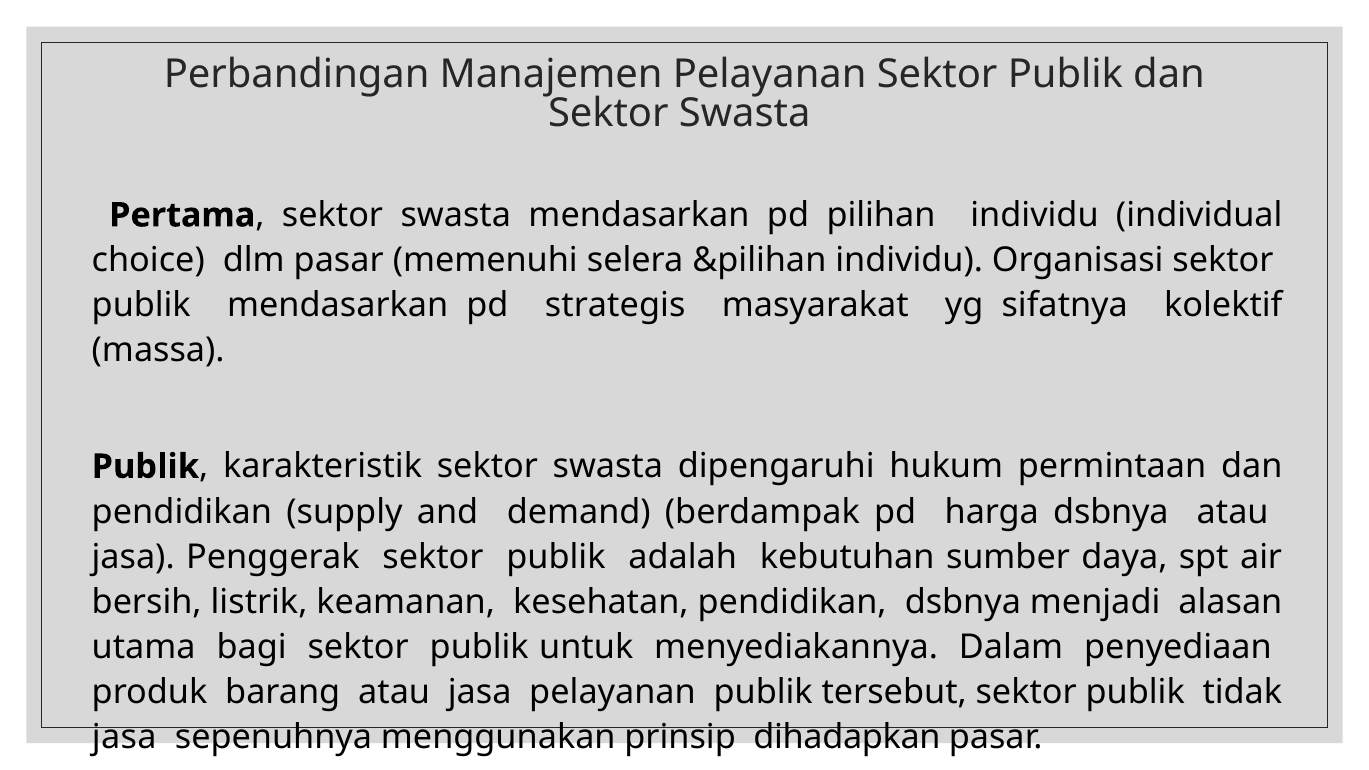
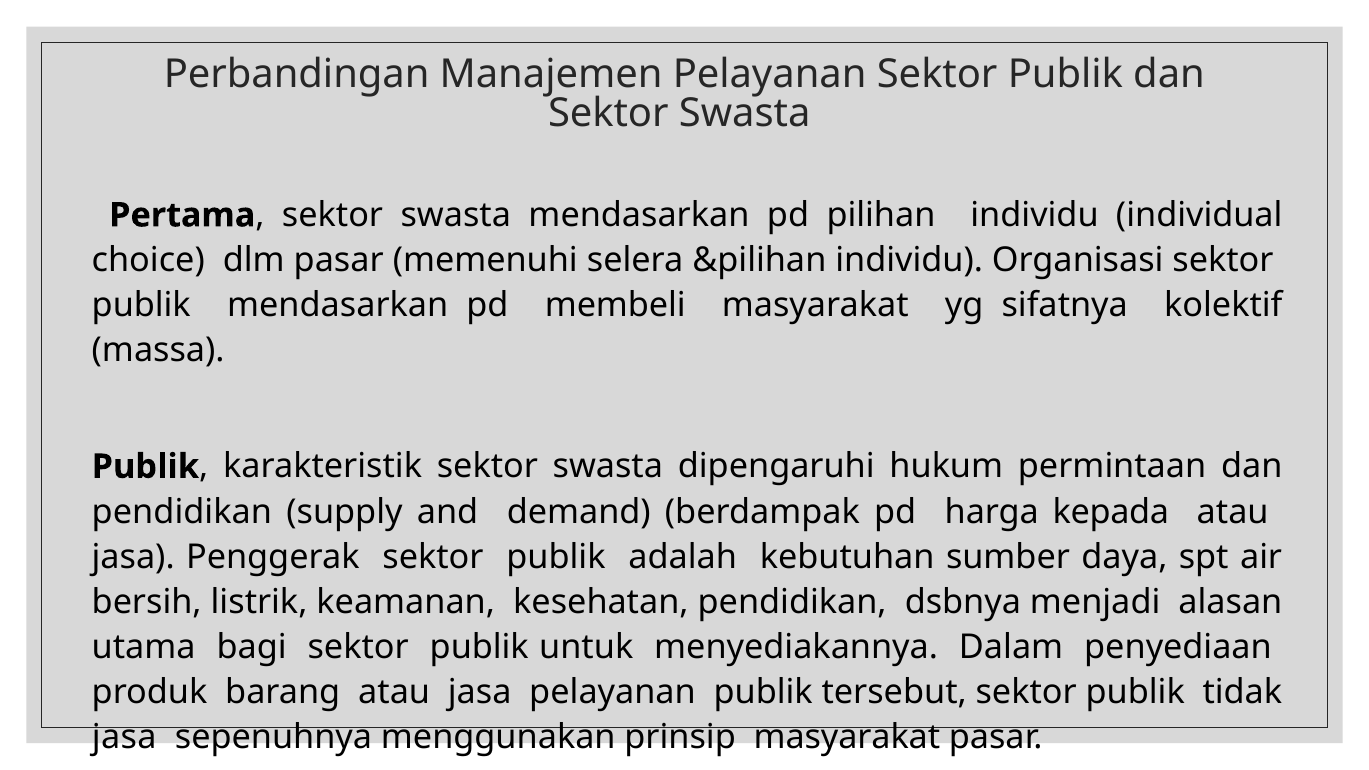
strategis: strategis -> membeli
harga dsbnya: dsbnya -> kepada
prinsip dihadapkan: dihadapkan -> masyarakat
